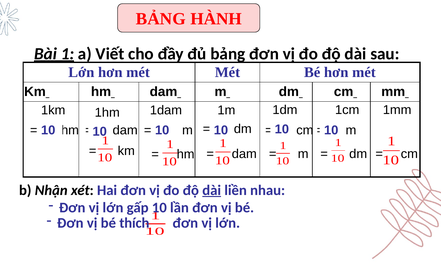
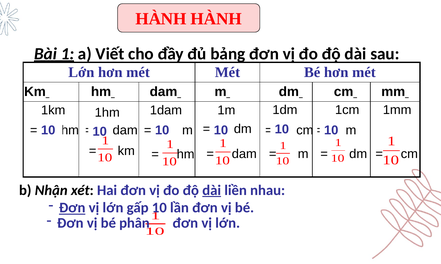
BẢNG at (161, 19): BẢNG -> HÀNH
Đơn at (72, 208) underline: none -> present
thích: thích -> phân
